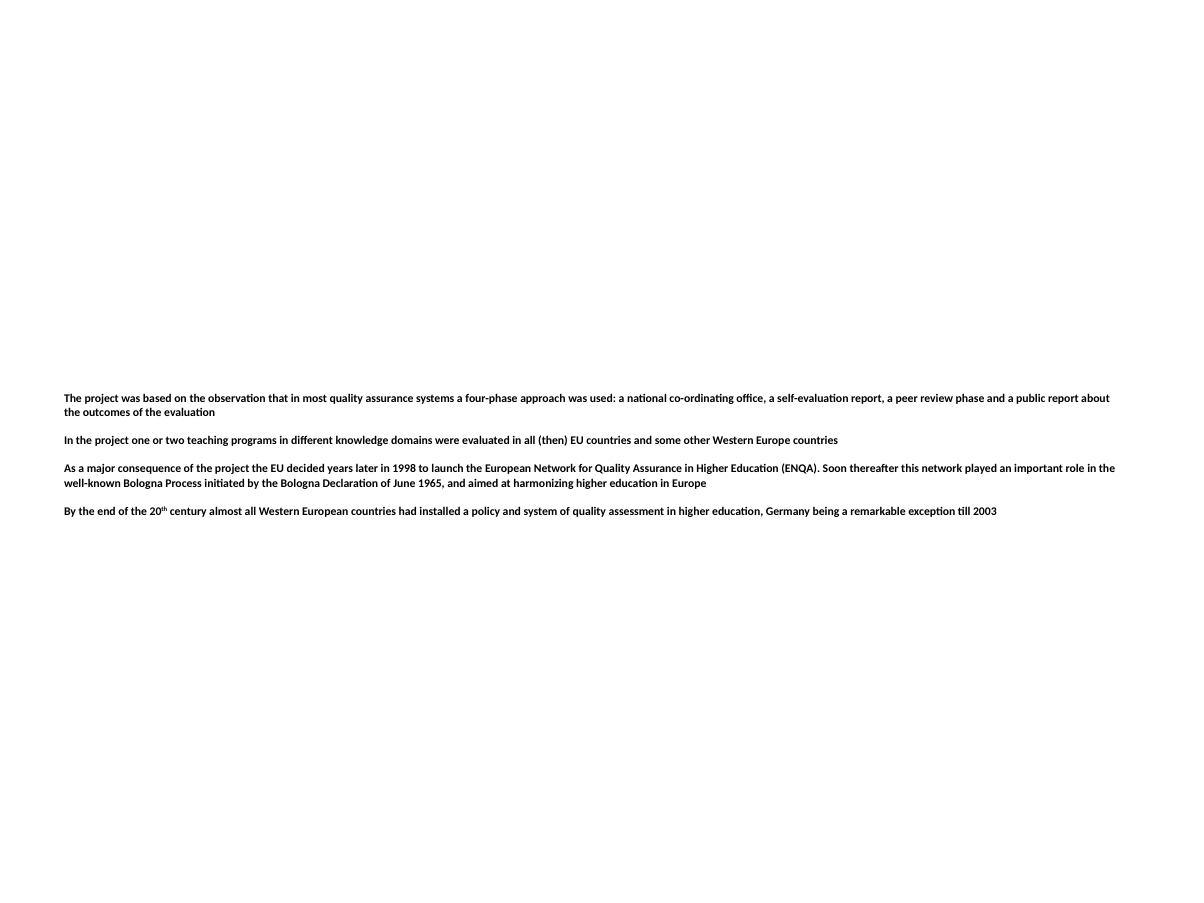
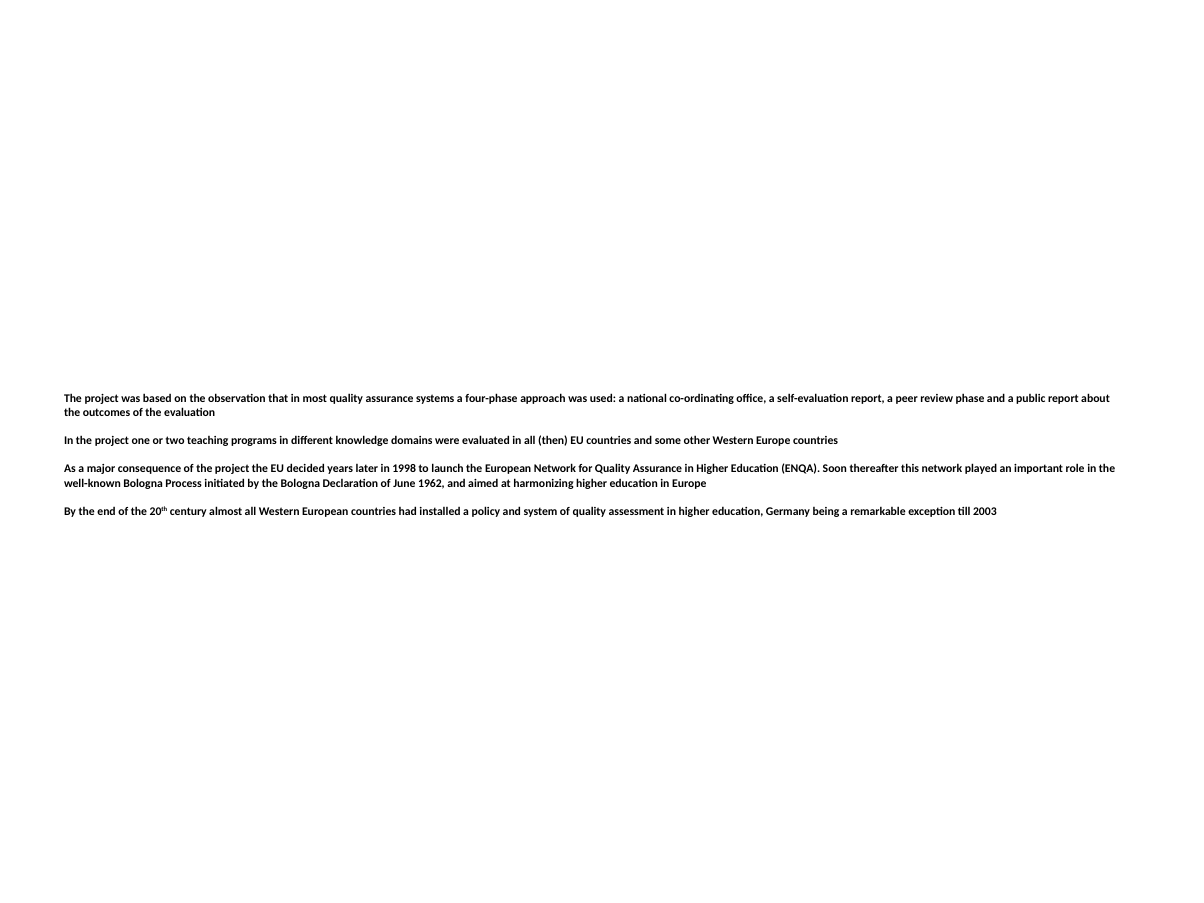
1965: 1965 -> 1962
